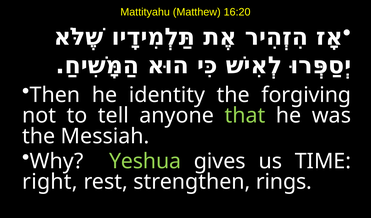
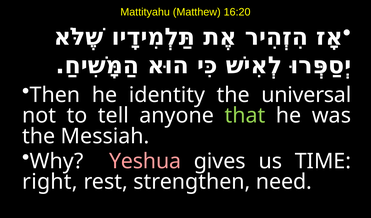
forgiving: forgiving -> universal
Yeshua colour: light green -> pink
rings: rings -> need
